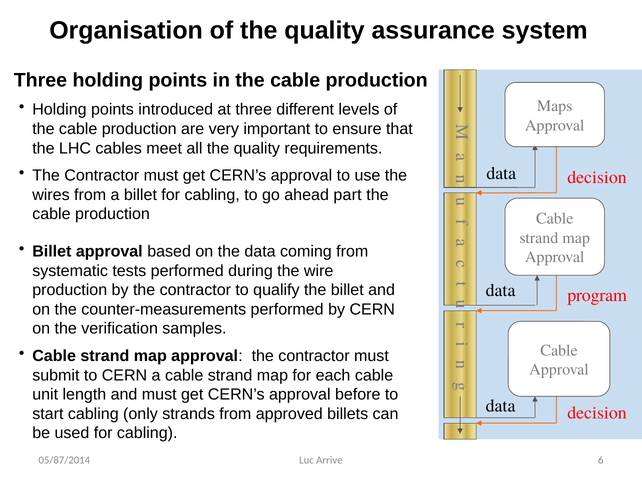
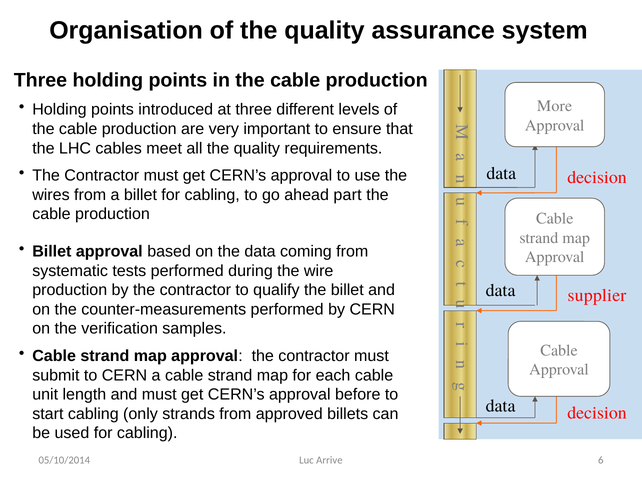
Maps: Maps -> More
program: program -> supplier
05/87/2014: 05/87/2014 -> 05/10/2014
